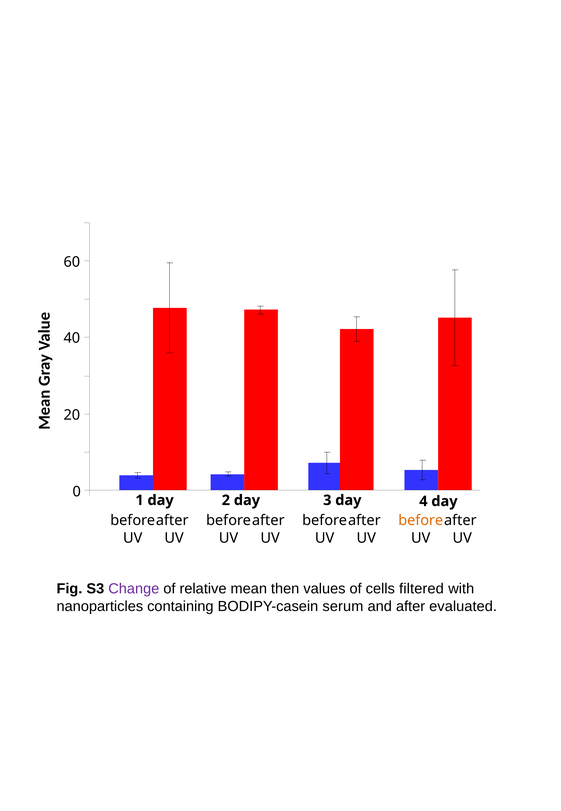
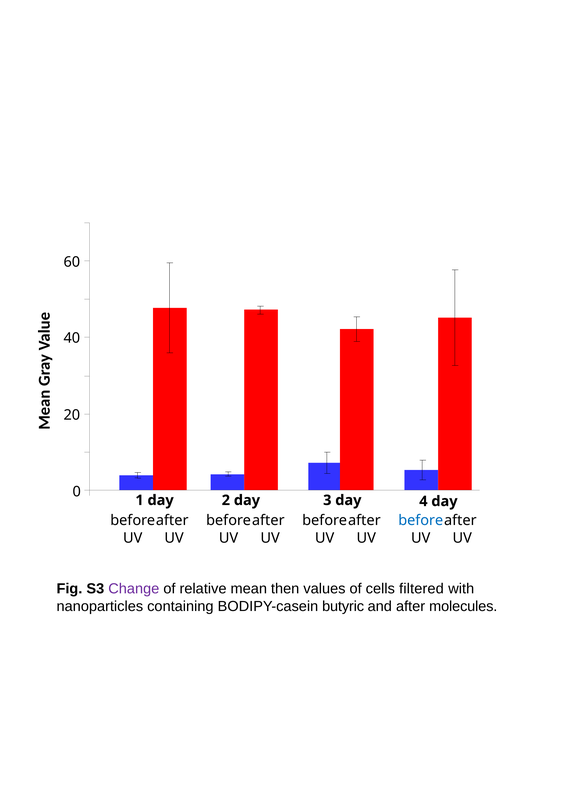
before at (421, 520) colour: orange -> blue
serum: serum -> butyric
evaluated: evaluated -> molecules
